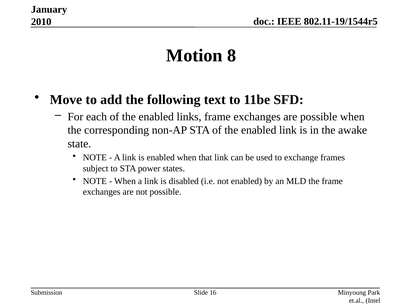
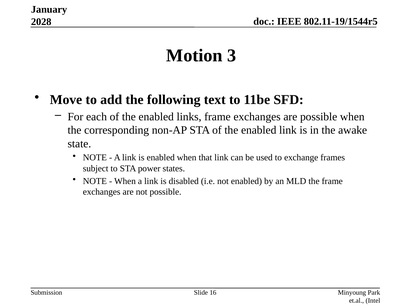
2010: 2010 -> 2028
8: 8 -> 3
